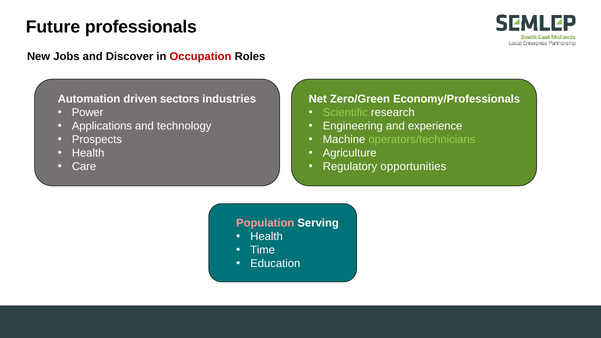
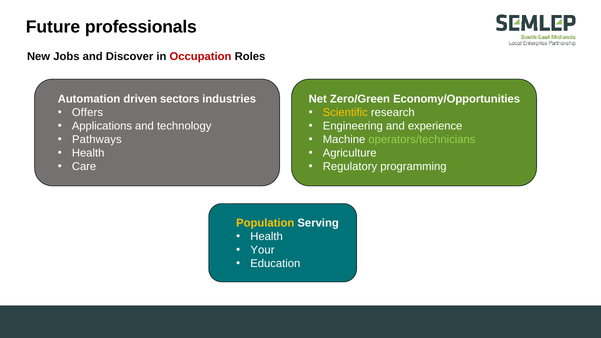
Economy/Professionals: Economy/Professionals -> Economy/Opportunities
Power: Power -> Offers
Scientific colour: light green -> yellow
Prospects: Prospects -> Pathways
opportunities: opportunities -> programming
Population colour: pink -> yellow
Time: Time -> Your
